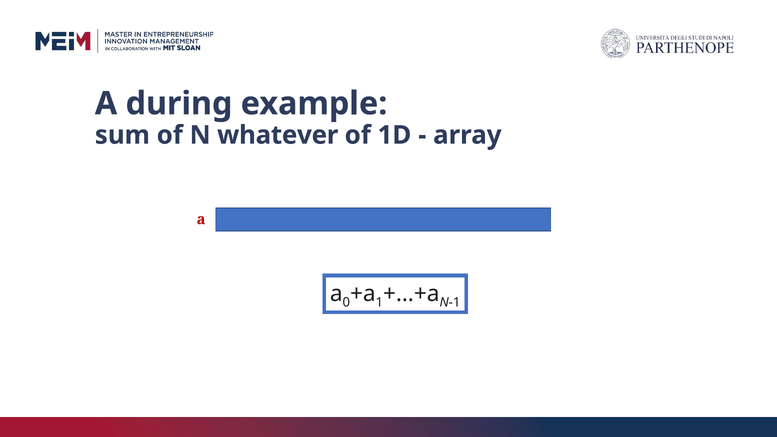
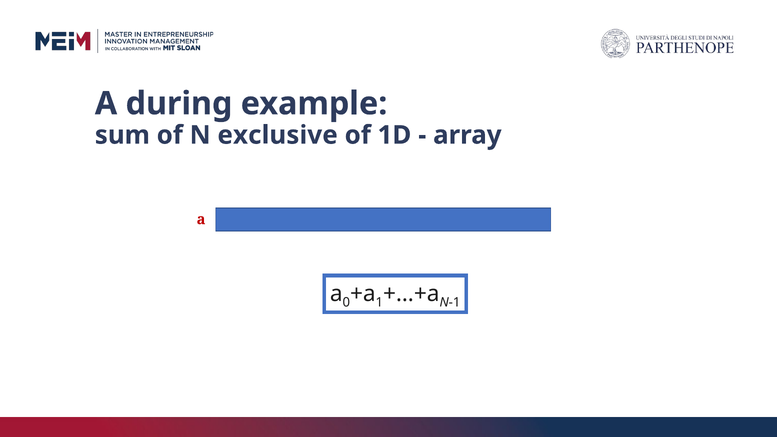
whatever: whatever -> exclusive
